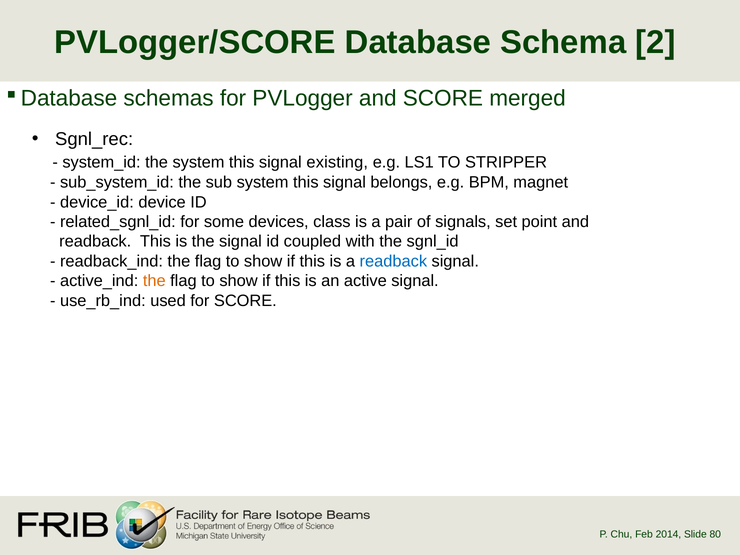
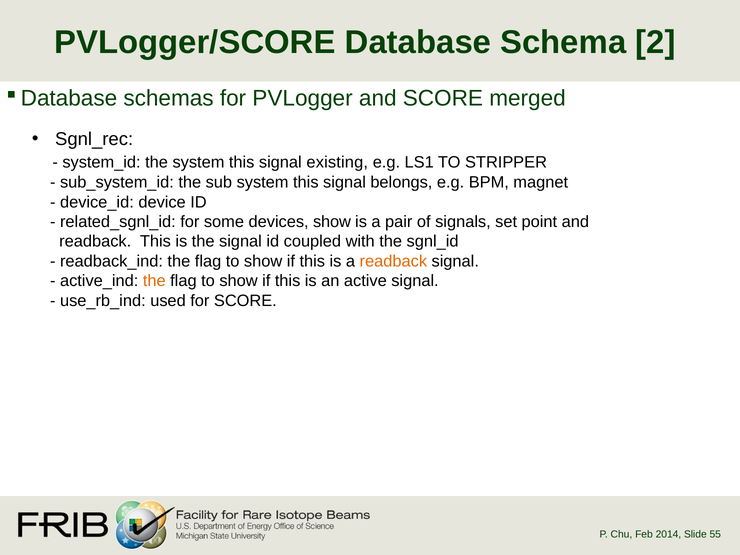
devices class: class -> show
readback at (393, 261) colour: blue -> orange
80: 80 -> 55
